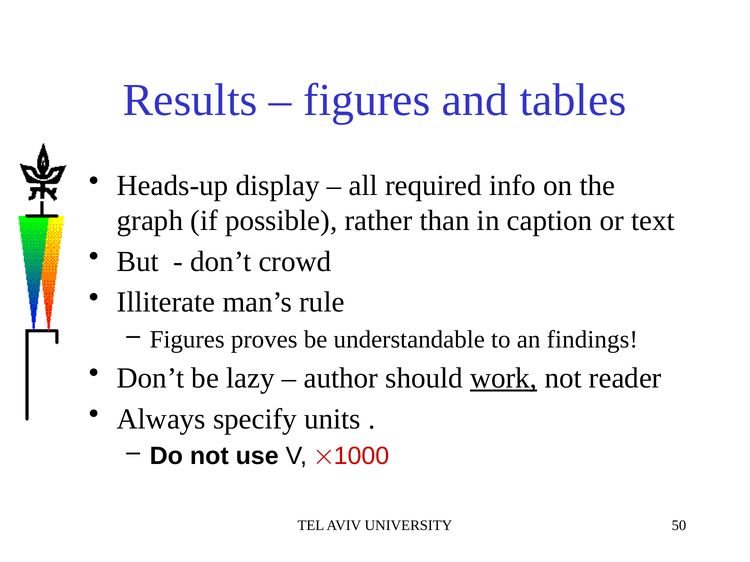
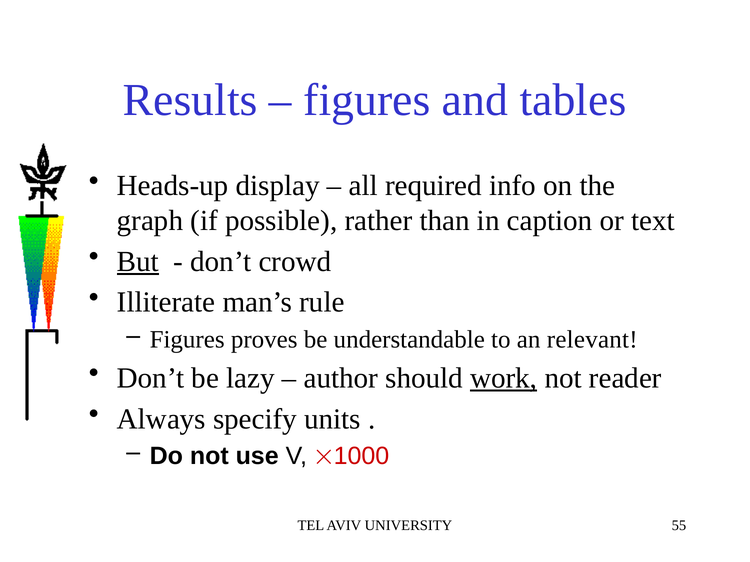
But underline: none -> present
findings: findings -> relevant
50: 50 -> 55
